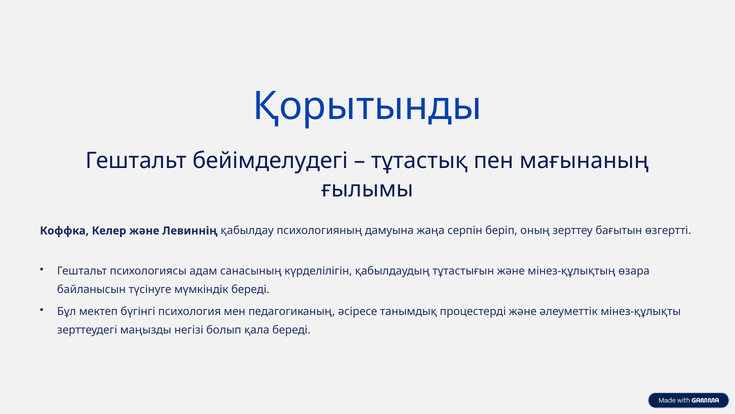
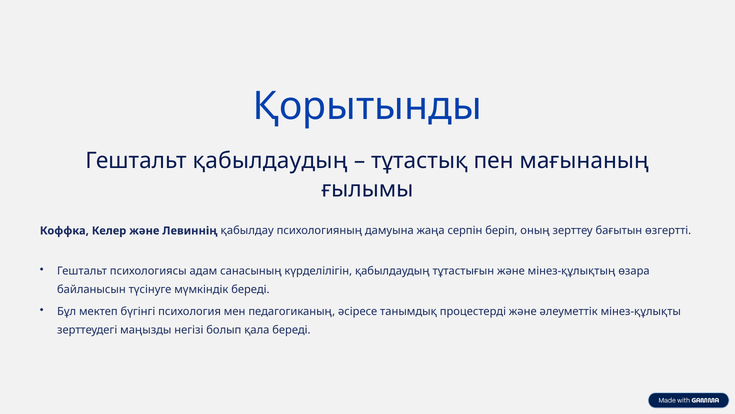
Гештальт бейімделудегі: бейімделудегі -> қабылдаудың
